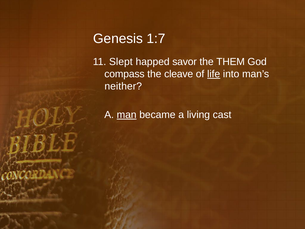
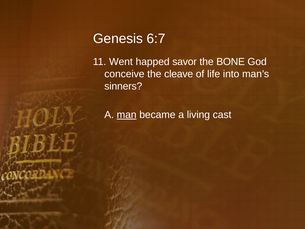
1:7: 1:7 -> 6:7
Slept: Slept -> Went
THEM: THEM -> BONE
compass: compass -> conceive
life underline: present -> none
neither: neither -> sinners
